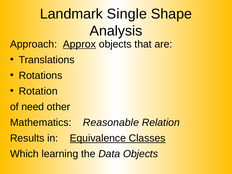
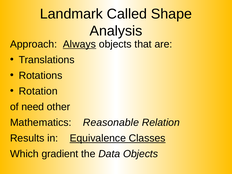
Single: Single -> Called
Approx: Approx -> Always
learning: learning -> gradient
